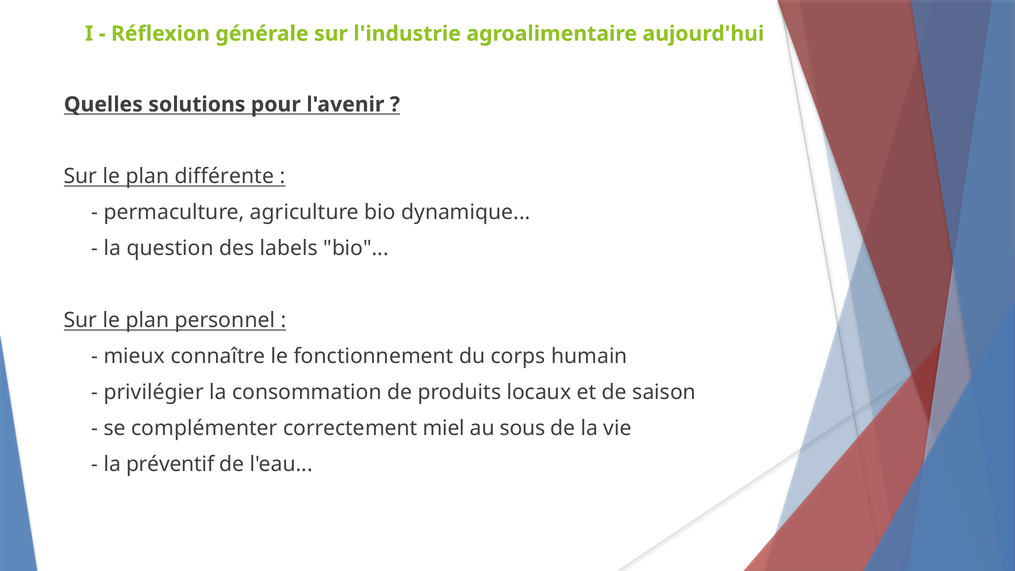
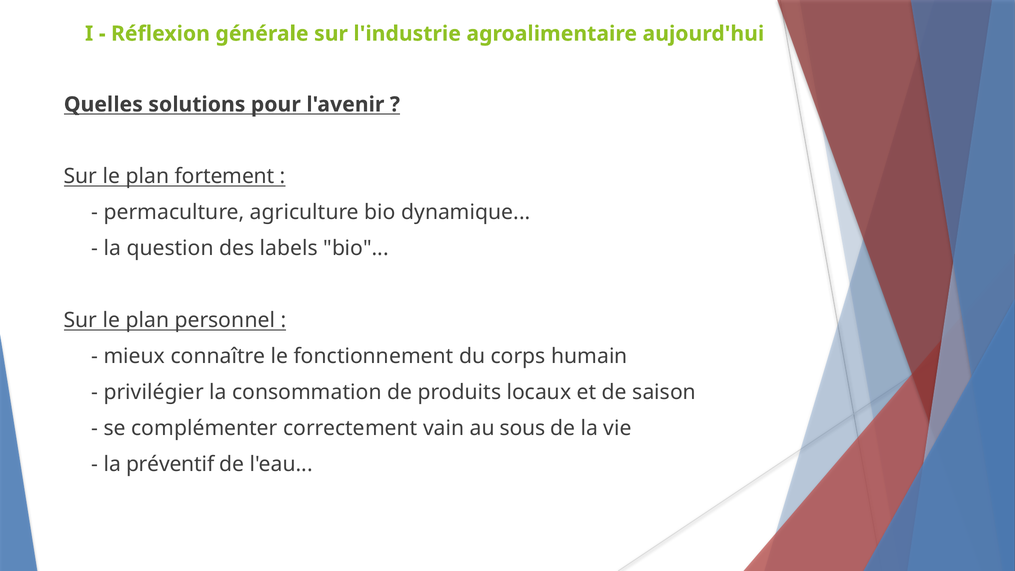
différente: différente -> fortement
miel: miel -> vain
